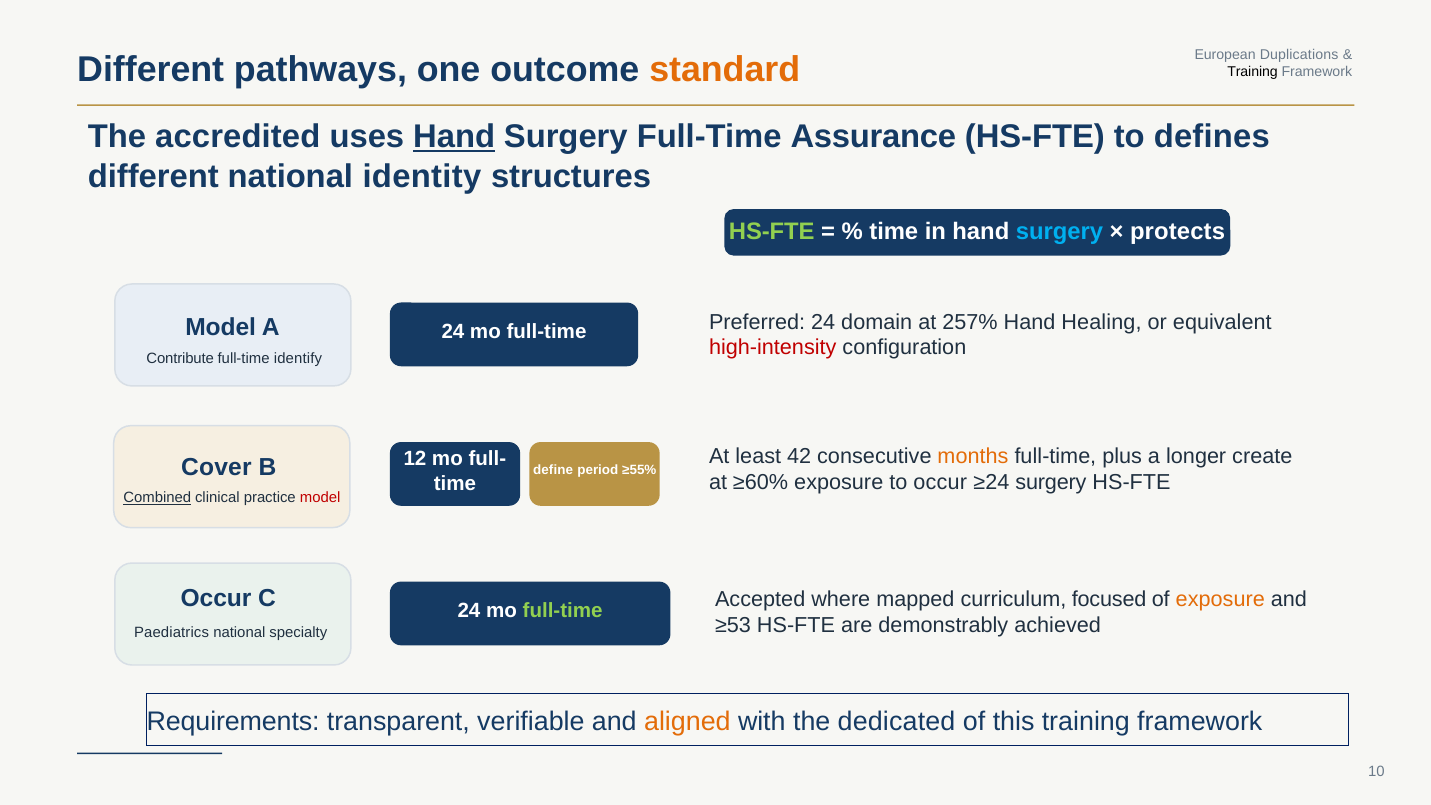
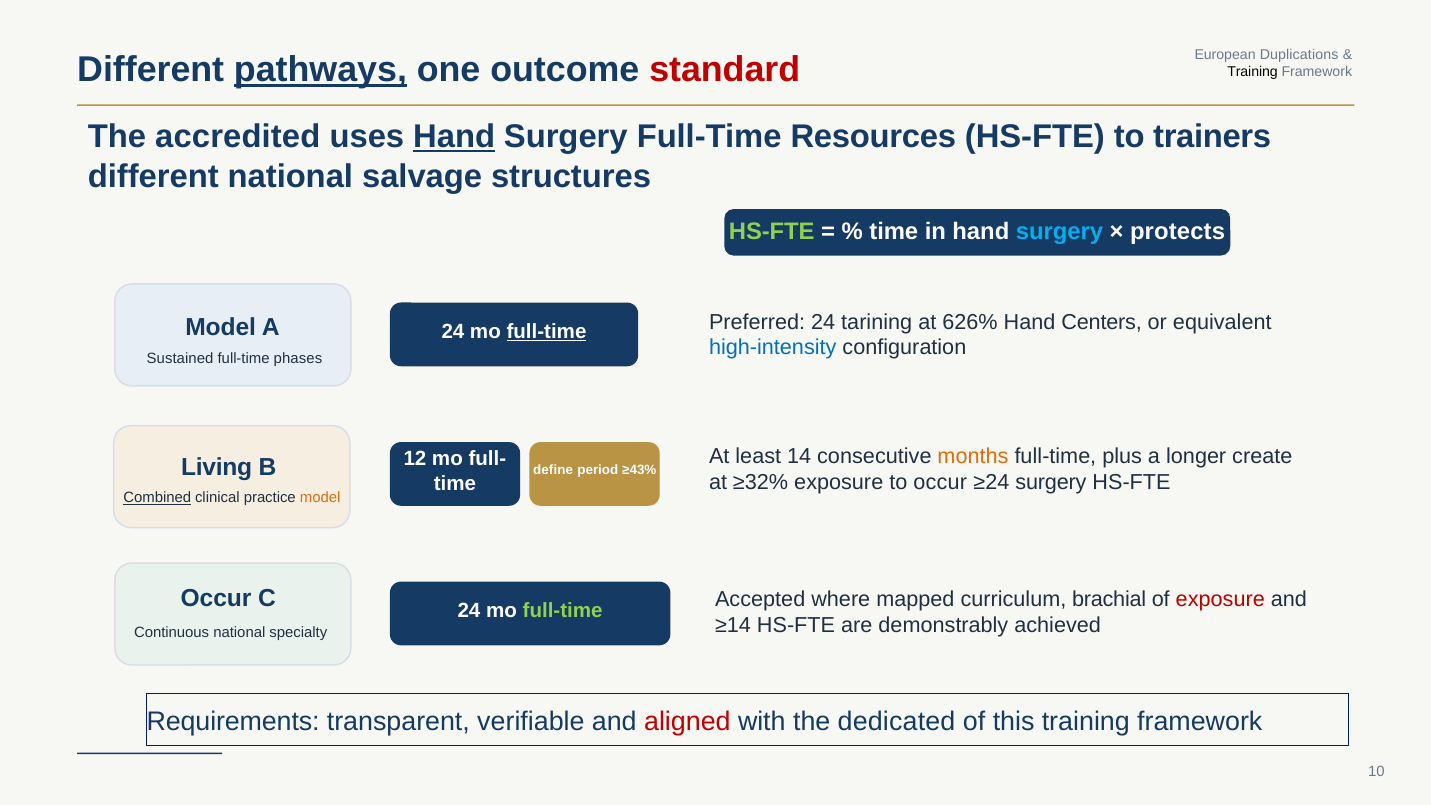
pathways underline: none -> present
standard colour: orange -> red
Assurance: Assurance -> Resources
defines: defines -> trainers
identity: identity -> salvage
full-time at (547, 331) underline: none -> present
domain: domain -> tarining
257%: 257% -> 626%
Healing: Healing -> Centers
high-intensity colour: red -> blue
Contribute: Contribute -> Sustained
identify: identify -> phases
42: 42 -> 14
Cover: Cover -> Living
≥55%: ≥55% -> ≥43%
≥60%: ≥60% -> ≥32%
model at (320, 498) colour: red -> orange
focused: focused -> brachial
exposure at (1220, 600) colour: orange -> red
≥53: ≥53 -> ≥14
Paediatrics: Paediatrics -> Continuous
aligned colour: orange -> red
